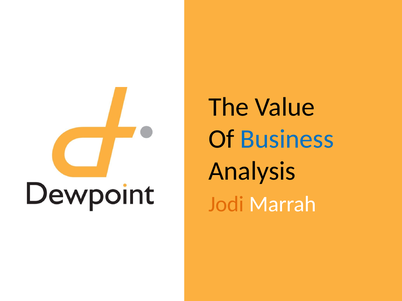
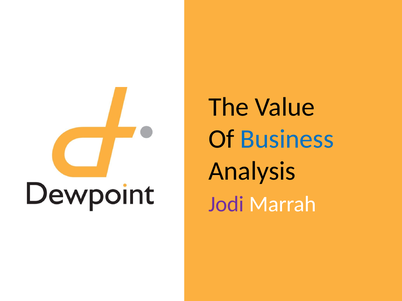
Jodi colour: orange -> purple
